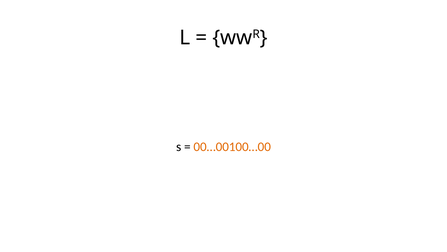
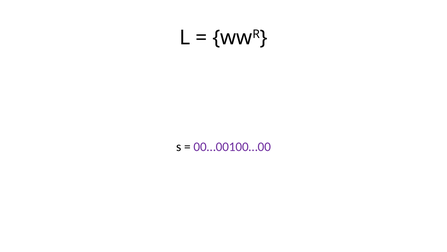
00…00100…00 colour: orange -> purple
